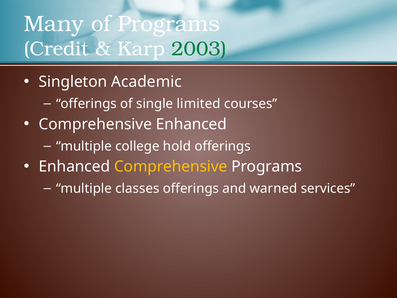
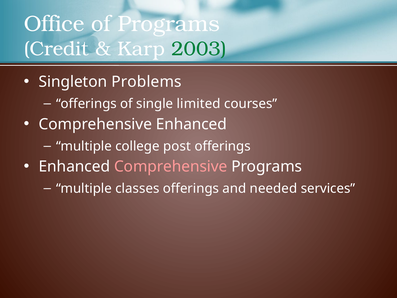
Many: Many -> Office
Academic: Academic -> Problems
hold: hold -> post
Comprehensive at (171, 166) colour: yellow -> pink
warned: warned -> needed
